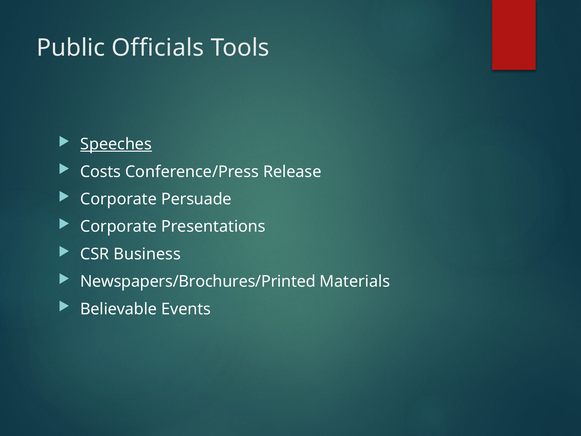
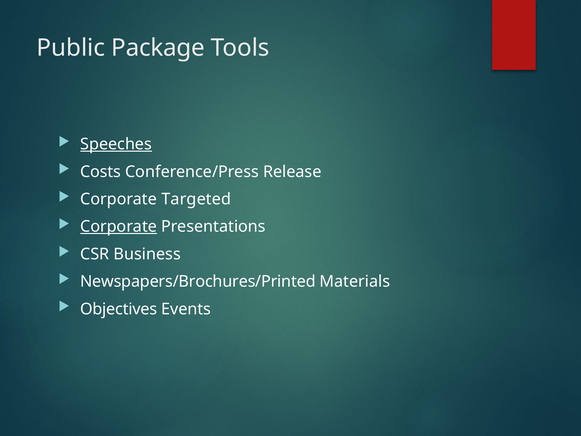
Officials: Officials -> Package
Persuade: Persuade -> Targeted
Corporate at (119, 227) underline: none -> present
Believable: Believable -> Objectives
